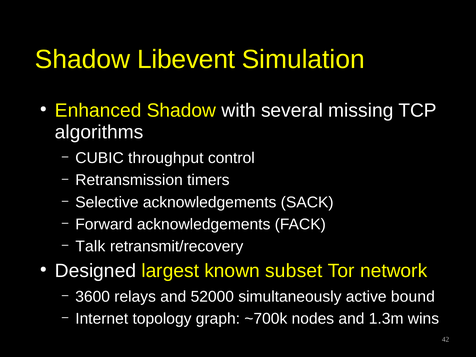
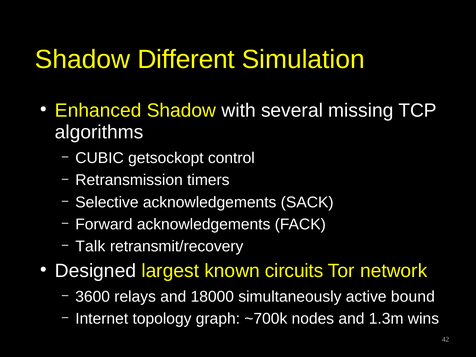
Libevent: Libevent -> Different
throughput: throughput -> getsockopt
subset: subset -> circuits
52000: 52000 -> 18000
